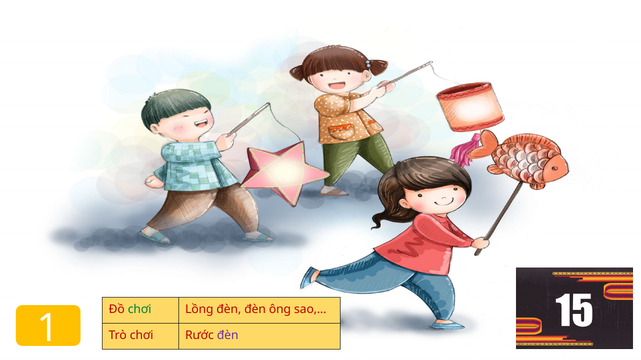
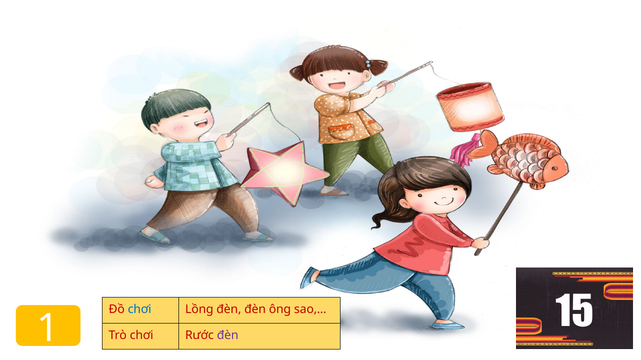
chơi at (140, 310) colour: green -> blue
